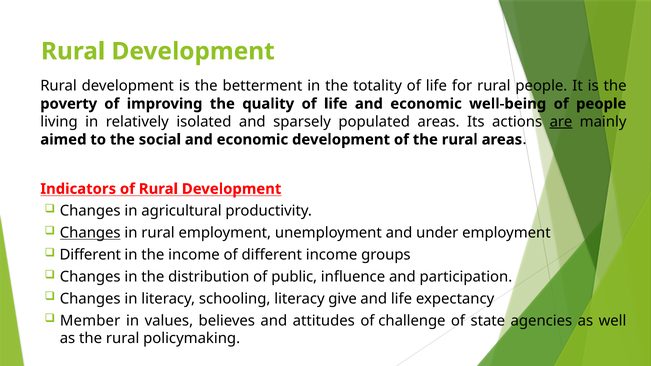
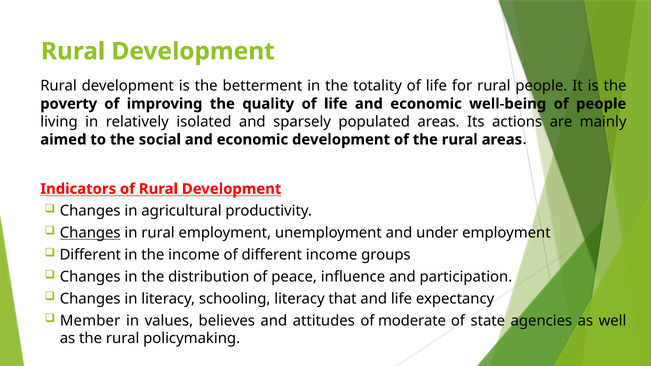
are underline: present -> none
public: public -> peace
give: give -> that
challenge: challenge -> moderate
